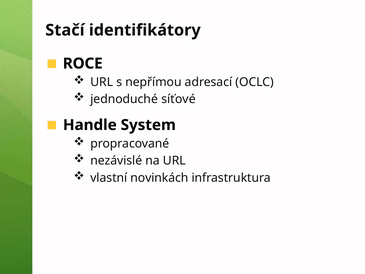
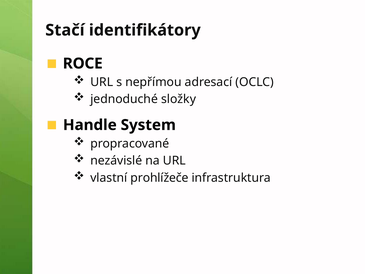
síťové: síťové -> složky
novinkách: novinkách -> prohlížeče
